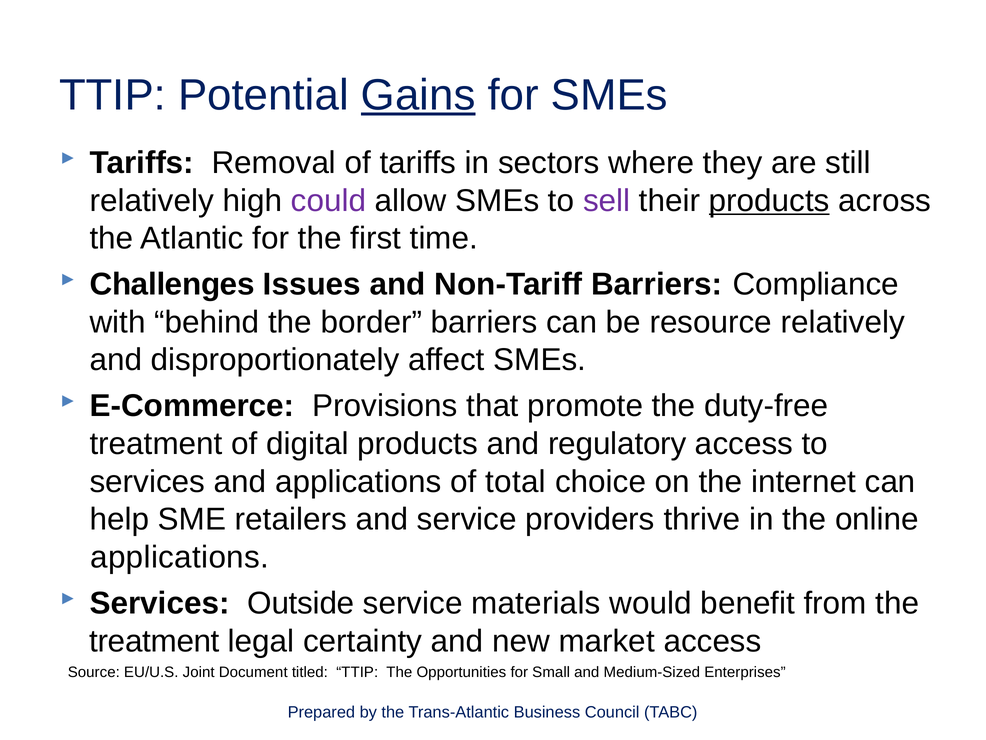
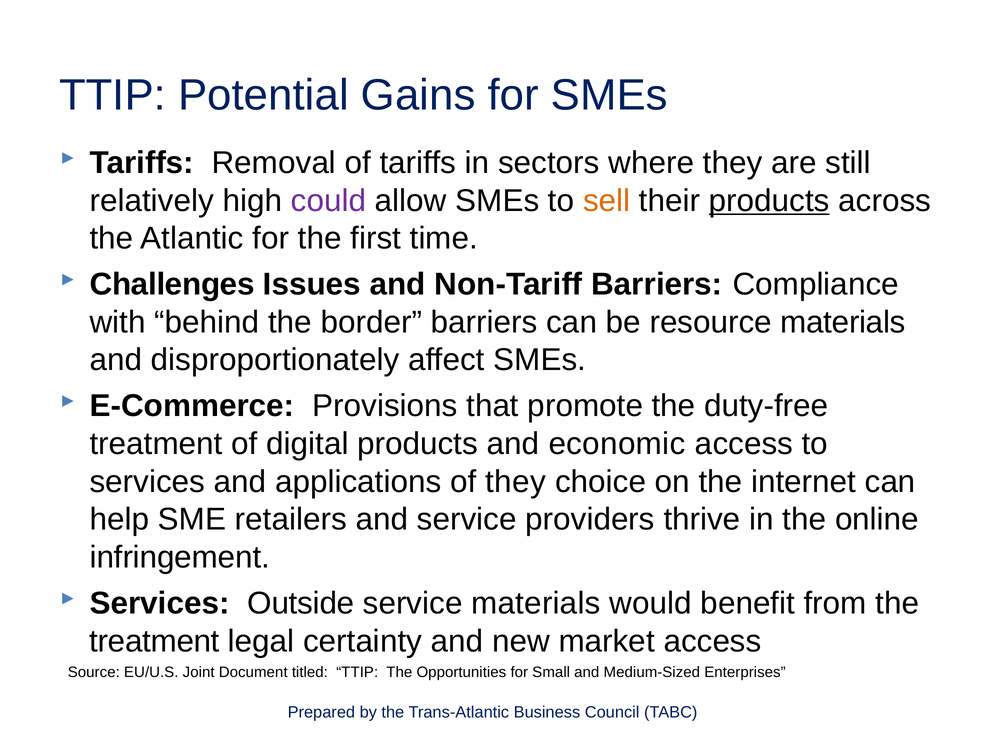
Gains underline: present -> none
sell colour: purple -> orange
resource relatively: relatively -> materials
regulatory: regulatory -> economic
of total: total -> they
applications at (180, 557): applications -> infringement
